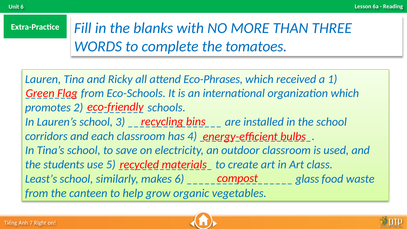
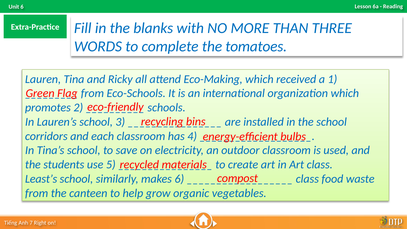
Eco-Phrases: Eco-Phrases -> Eco-Making
glass at (307, 179): glass -> class
